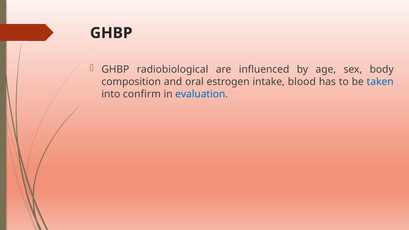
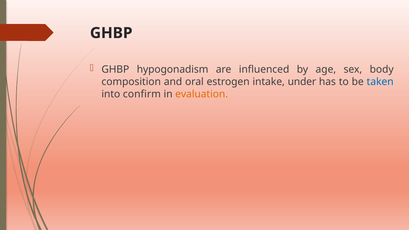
radiobiological: radiobiological -> hypogonadism
blood: blood -> under
evaluation colour: blue -> orange
